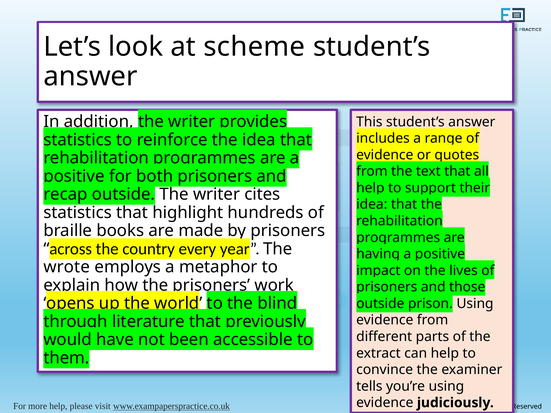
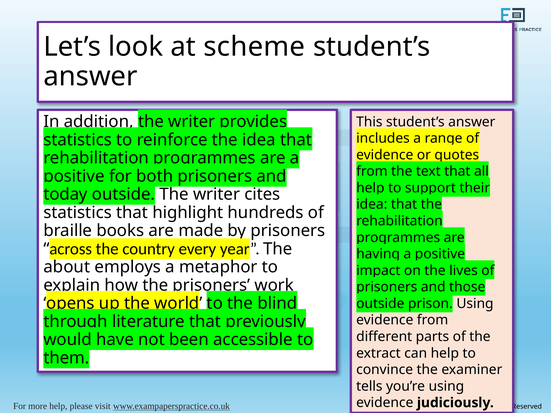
recap: recap -> today
wrote: wrote -> about
